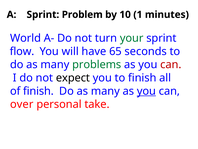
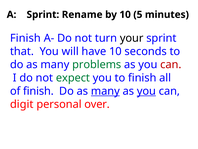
Problem: Problem -> Rename
1: 1 -> 5
World at (25, 38): World -> Finish
your colour: green -> black
flow: flow -> that
have 65: 65 -> 10
expect colour: black -> green
many at (105, 91) underline: none -> present
over: over -> digit
take: take -> over
